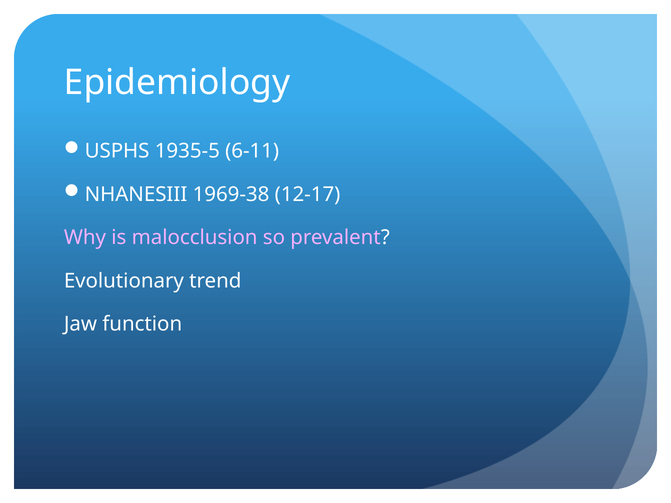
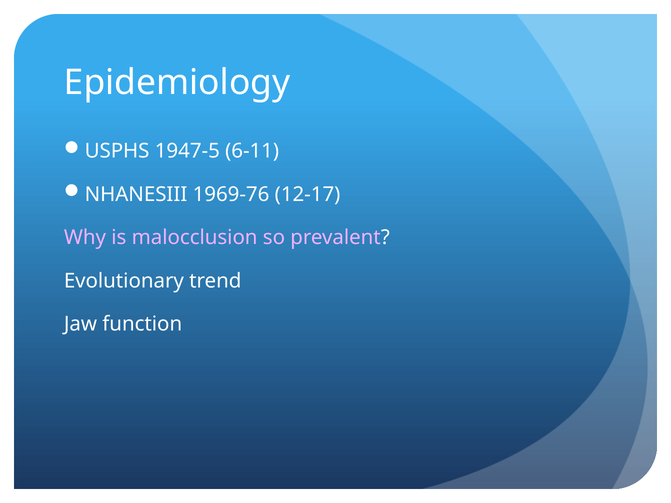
1935-5: 1935-5 -> 1947-5
1969-38: 1969-38 -> 1969-76
